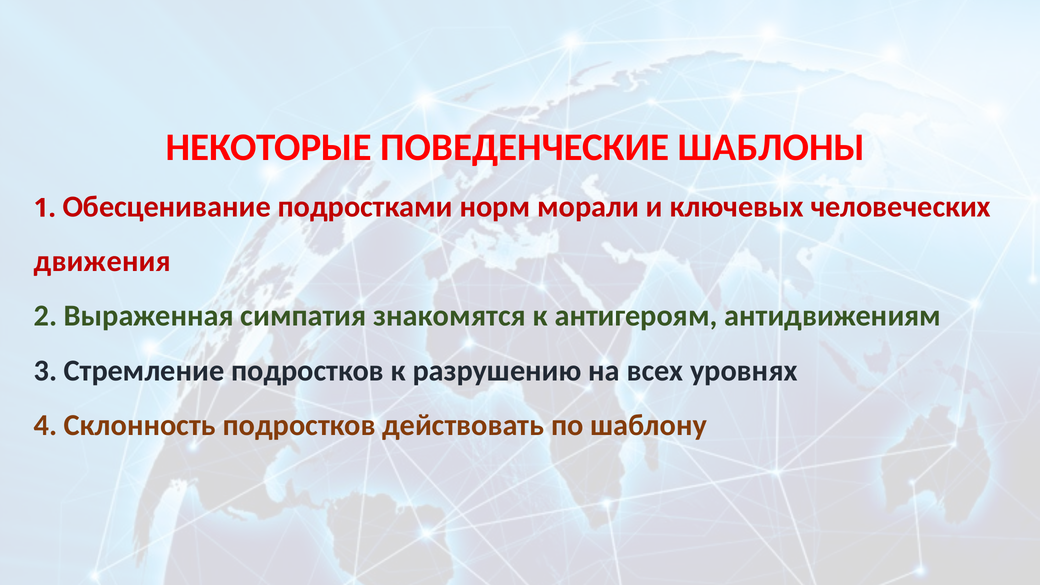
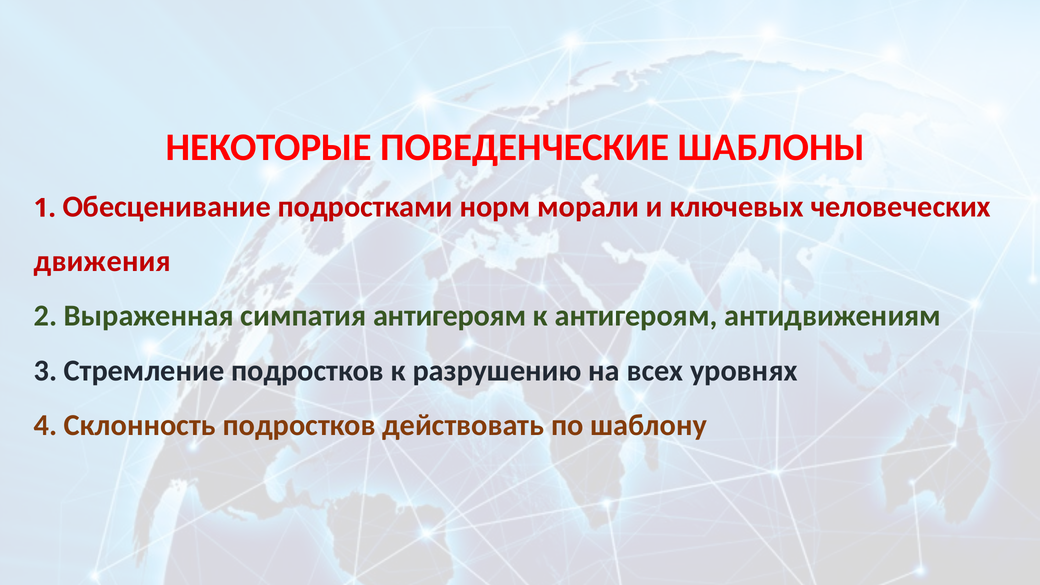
симпатия знакомятся: знакомятся -> антигероям
